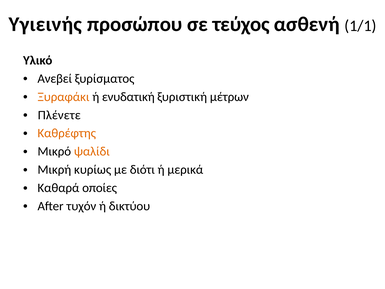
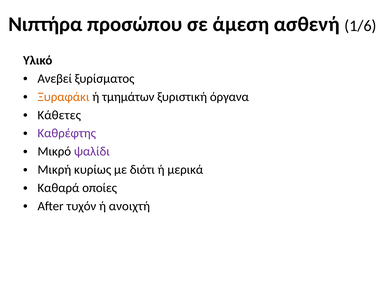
Υγιεινής: Υγιεινής -> Νιπτήρα
τεύχος: τεύχος -> άμεση
1/1: 1/1 -> 1/6
ενυδατική: ενυδατική -> τμημάτων
μέτρων: μέτρων -> όργανα
Πλένετε: Πλένετε -> Κάθετες
Καθρέφτης colour: orange -> purple
ψαλίδι colour: orange -> purple
δικτύου: δικτύου -> ανοιχτή
